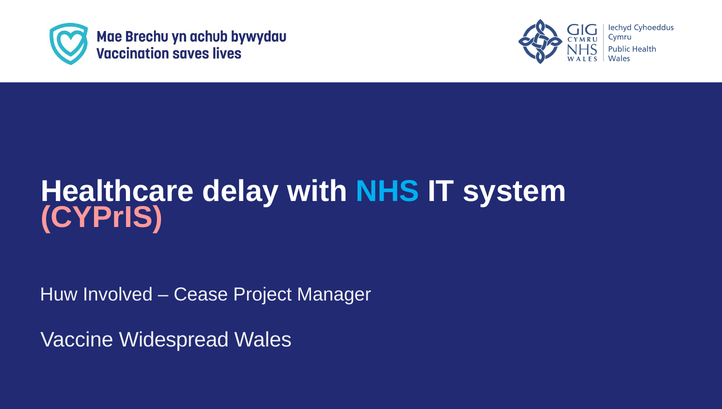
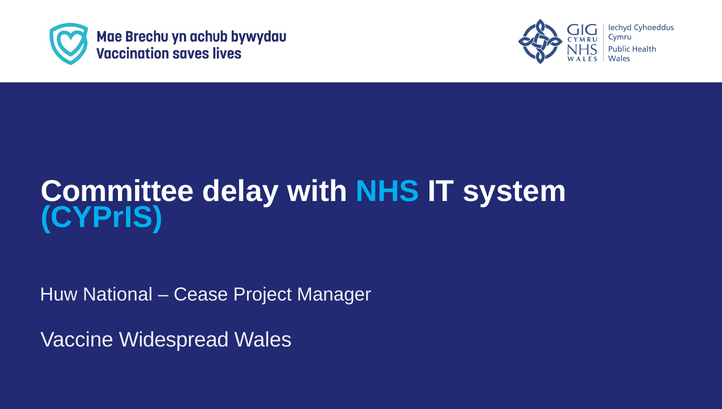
Healthcare: Healthcare -> Committee
CYPrIS colour: pink -> light blue
Involved: Involved -> National
